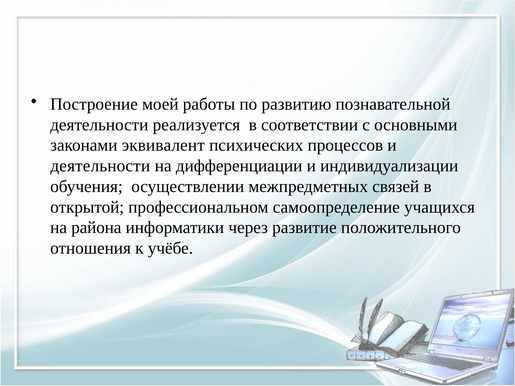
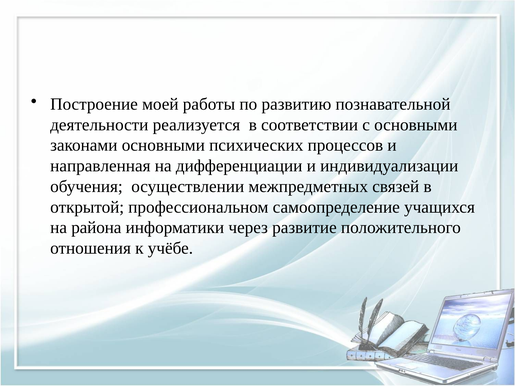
законами эквивалент: эквивалент -> основными
деятельности at (100, 166): деятельности -> направленная
